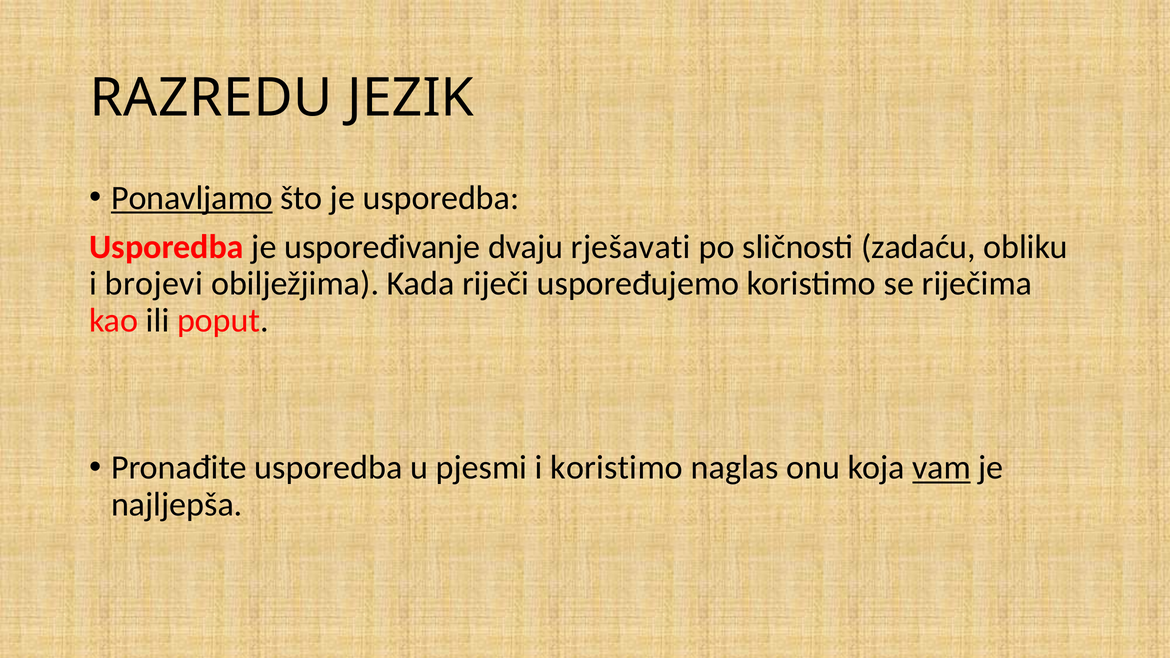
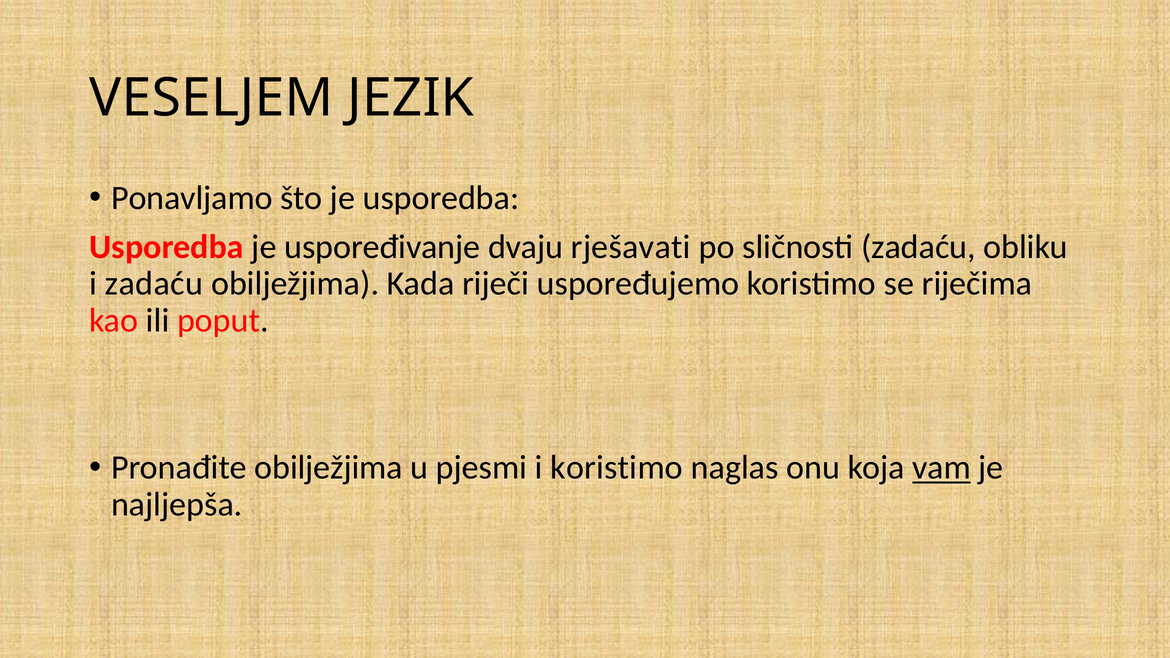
RAZREDU: RAZREDU -> VESELJEM
Ponavljamo underline: present -> none
i brojevi: brojevi -> zadaću
Pronađite usporedba: usporedba -> obilježjima
